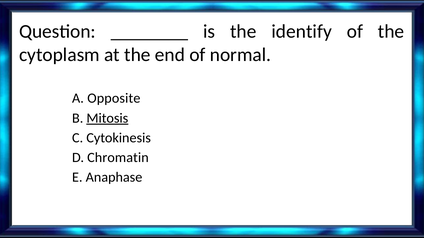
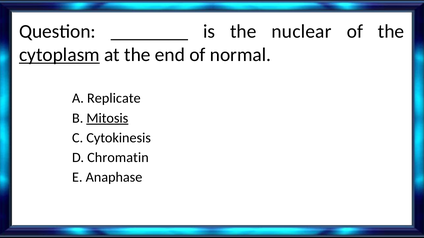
identify: identify -> nuclear
cytoplasm underline: none -> present
Opposite: Opposite -> Replicate
